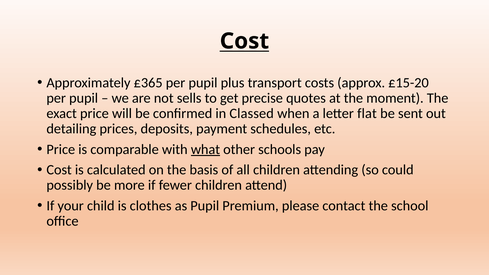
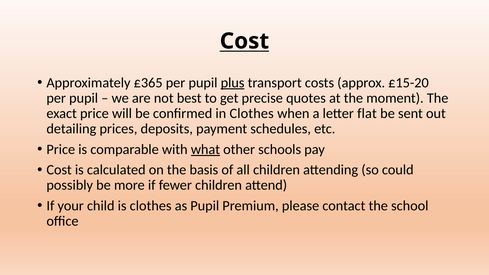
plus underline: none -> present
sells: sells -> best
in Classed: Classed -> Clothes
